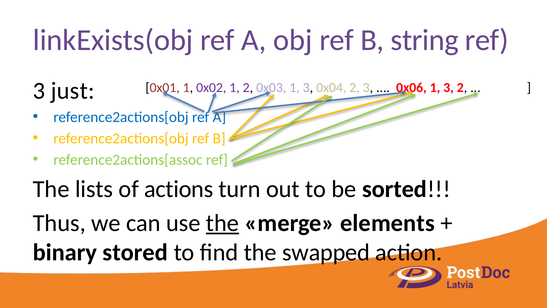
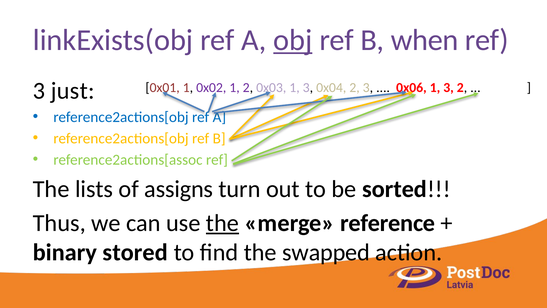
obj underline: none -> present
string: string -> when
actions: actions -> assigns
elements: elements -> reference
